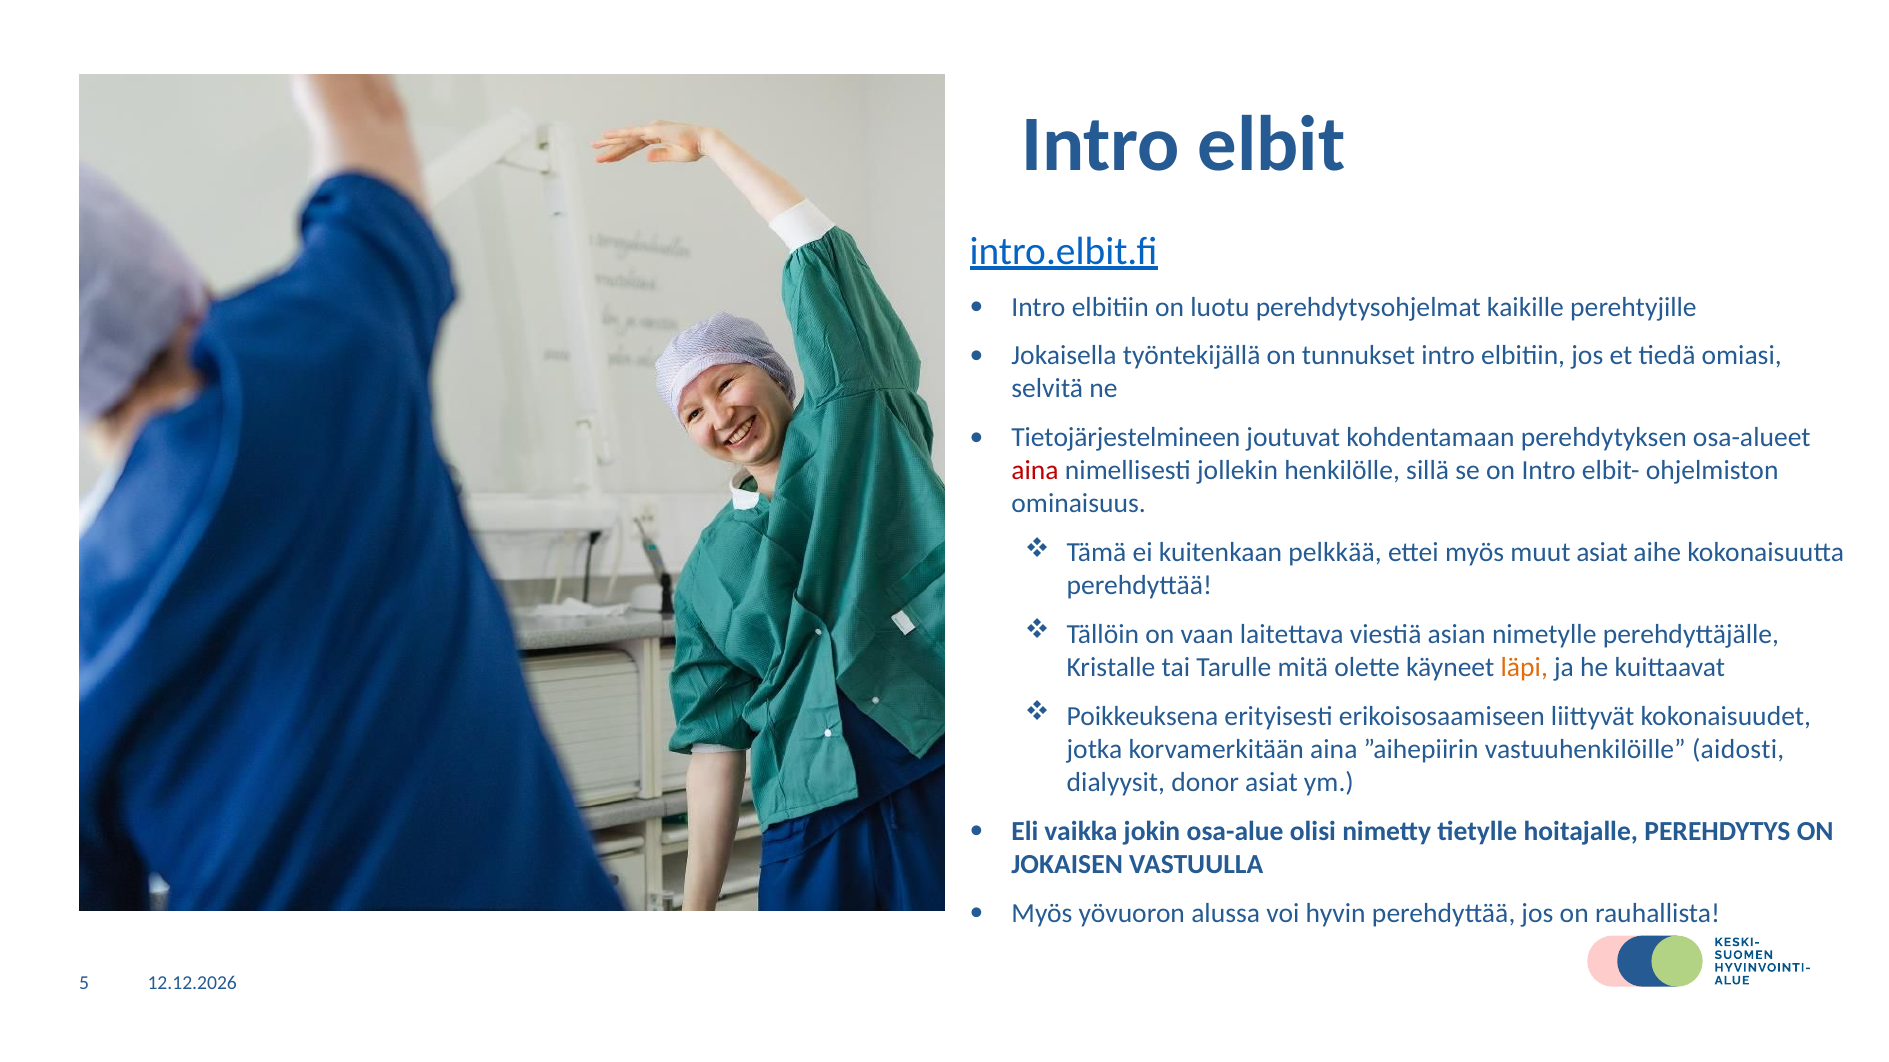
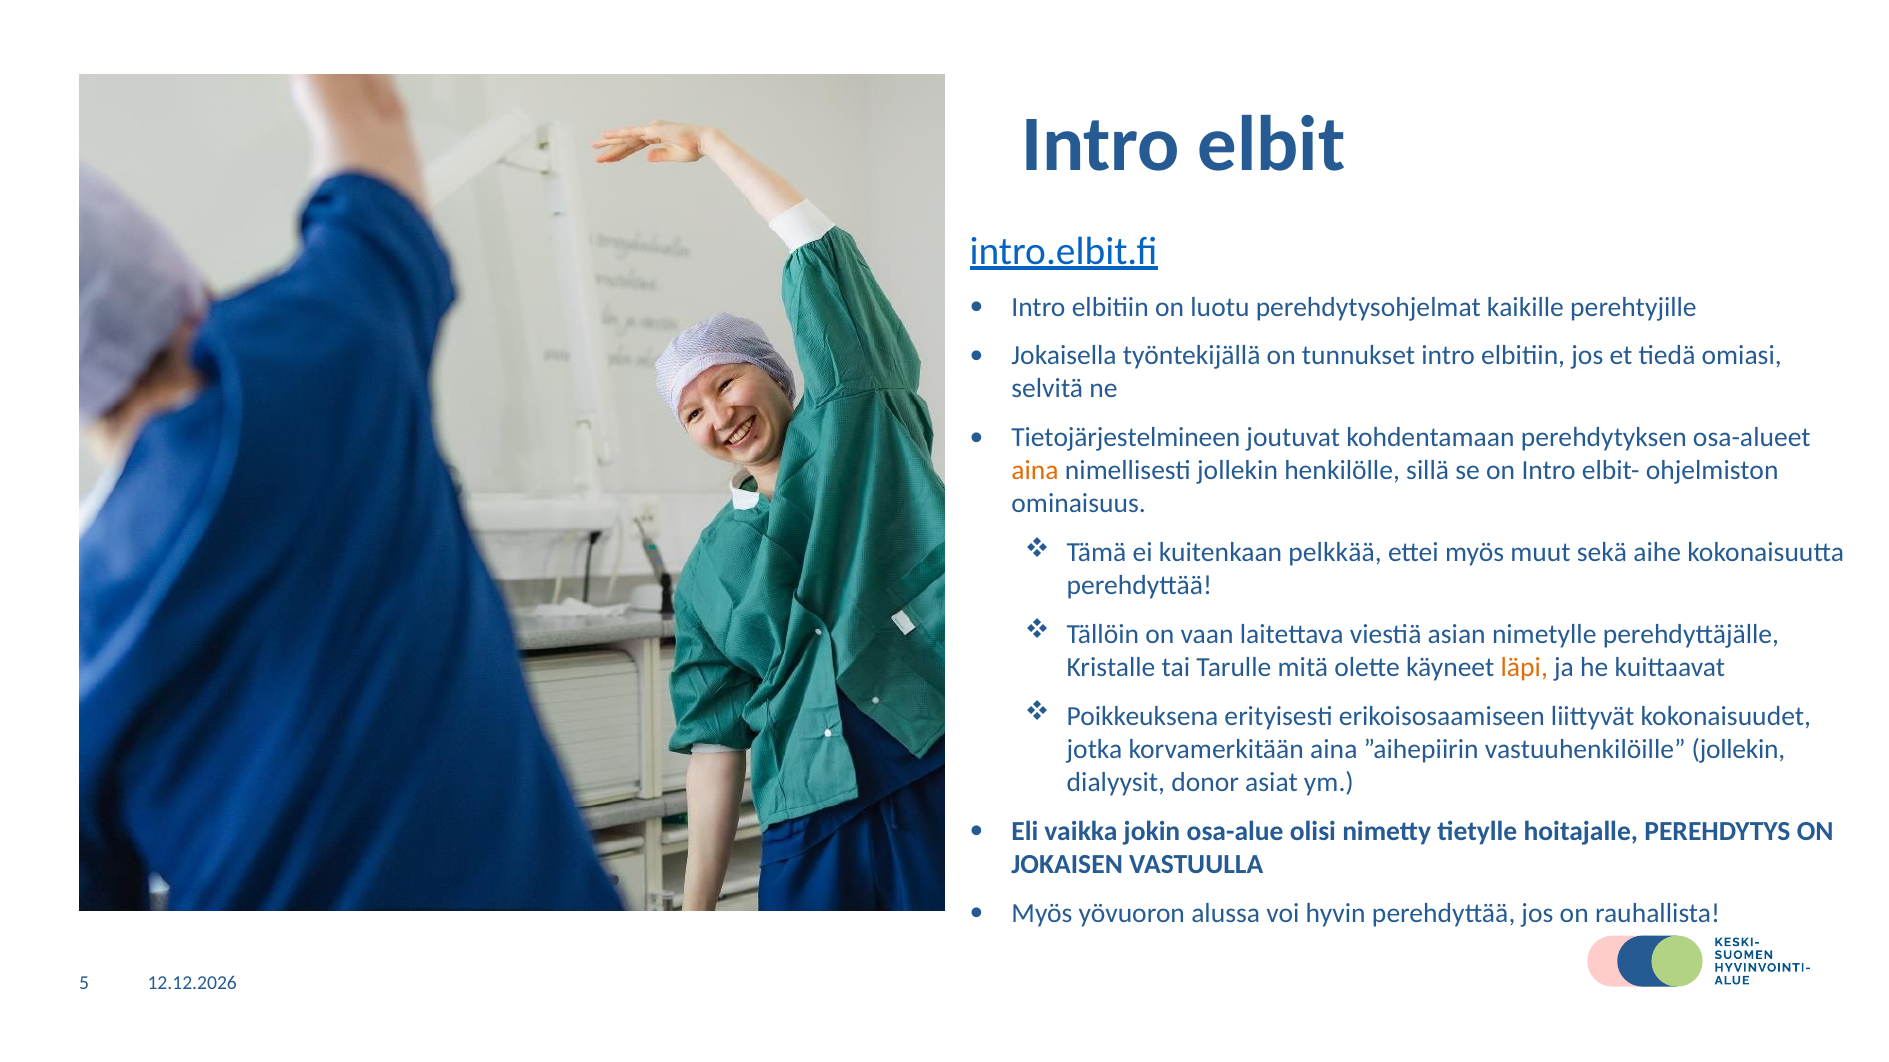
aina at (1035, 471) colour: red -> orange
muut asiat: asiat -> sekä
vastuuhenkilöille aidosti: aidosti -> jollekin
